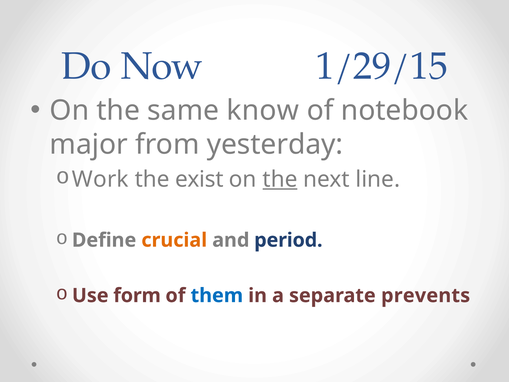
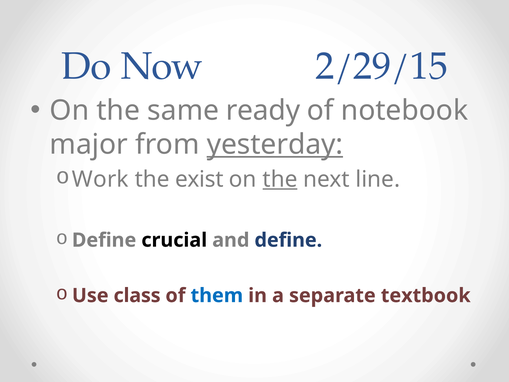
1/29/15: 1/29/15 -> 2/29/15
know: know -> ready
yesterday underline: none -> present
crucial colour: orange -> black
and period: period -> define
form: form -> class
prevents: prevents -> textbook
